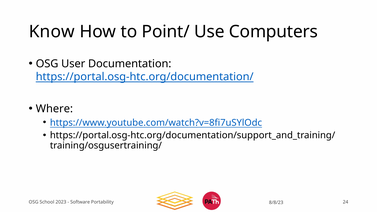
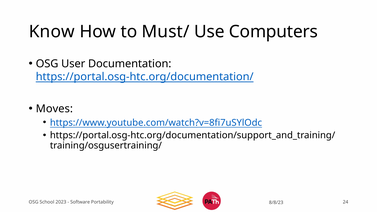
Point/: Point/ -> Must/
Where: Where -> Moves
